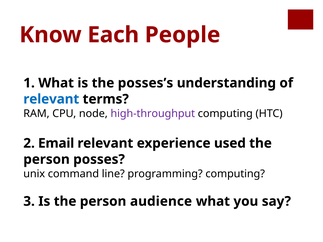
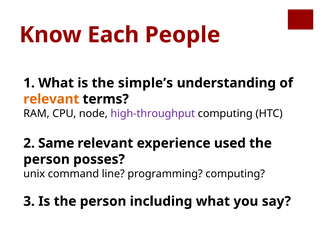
posses’s: posses’s -> simple’s
relevant at (51, 99) colour: blue -> orange
Email: Email -> Same
audience: audience -> including
